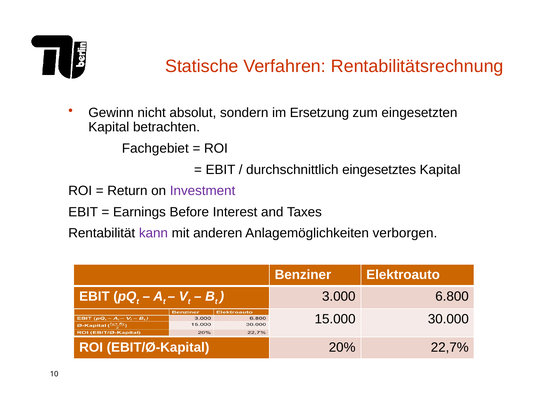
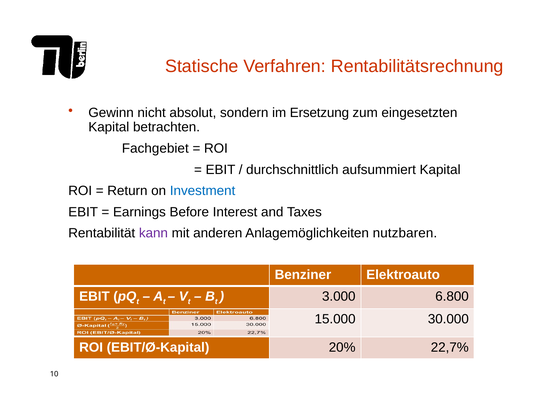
eingesetztes: eingesetztes -> aufsummiert
Investment colour: purple -> blue
verborgen: verborgen -> nutzbaren
